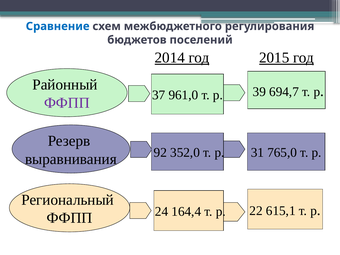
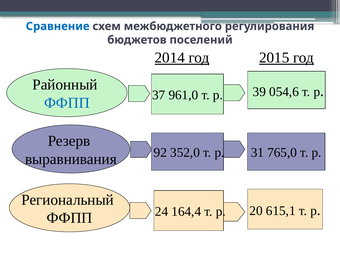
694,7: 694,7 -> 054,6
ФФПП at (67, 103) colour: purple -> blue
22: 22 -> 20
